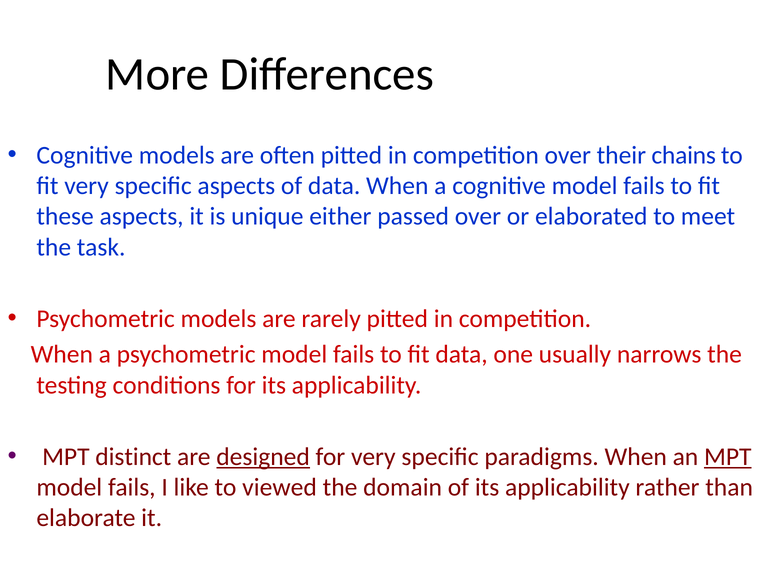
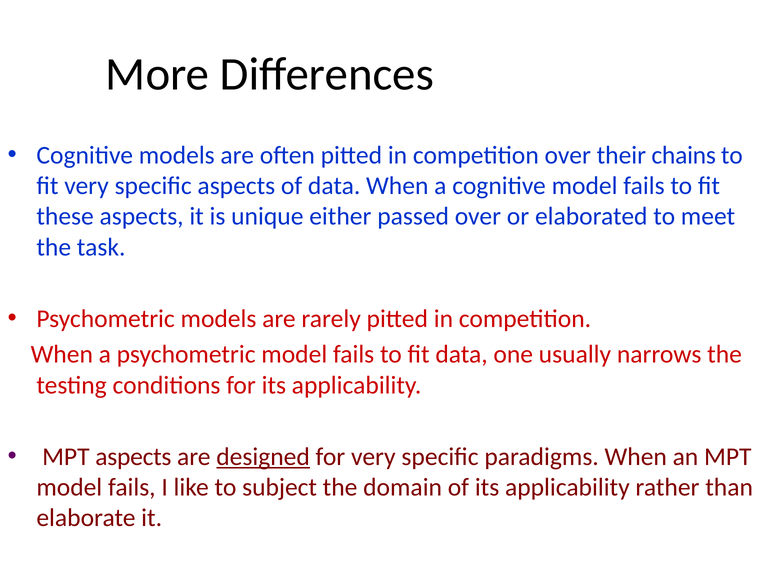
MPT distinct: distinct -> aspects
MPT at (728, 457) underline: present -> none
viewed: viewed -> subject
